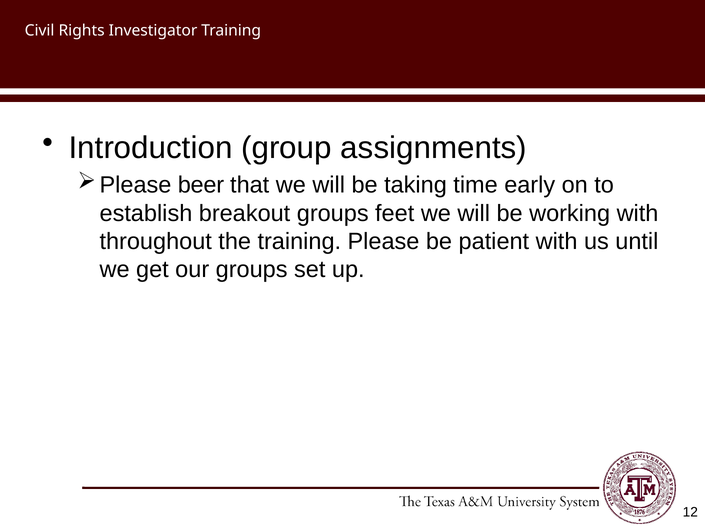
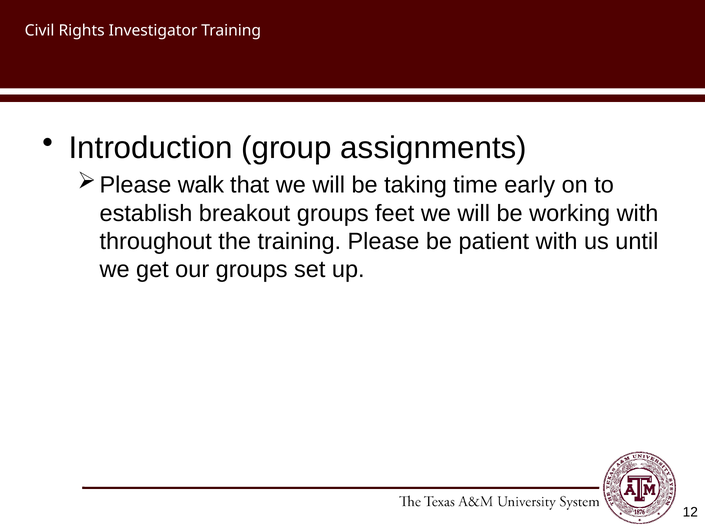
beer: beer -> walk
